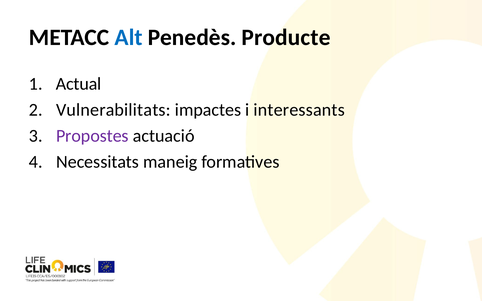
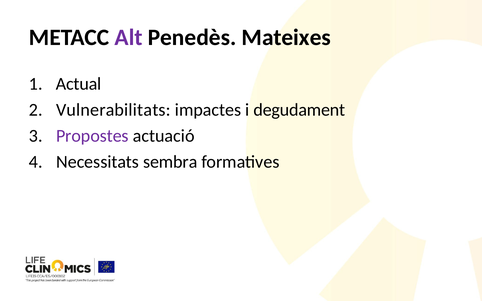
Alt colour: blue -> purple
Producte: Producte -> Mateixes
interessants: interessants -> degudament
maneig: maneig -> sembra
